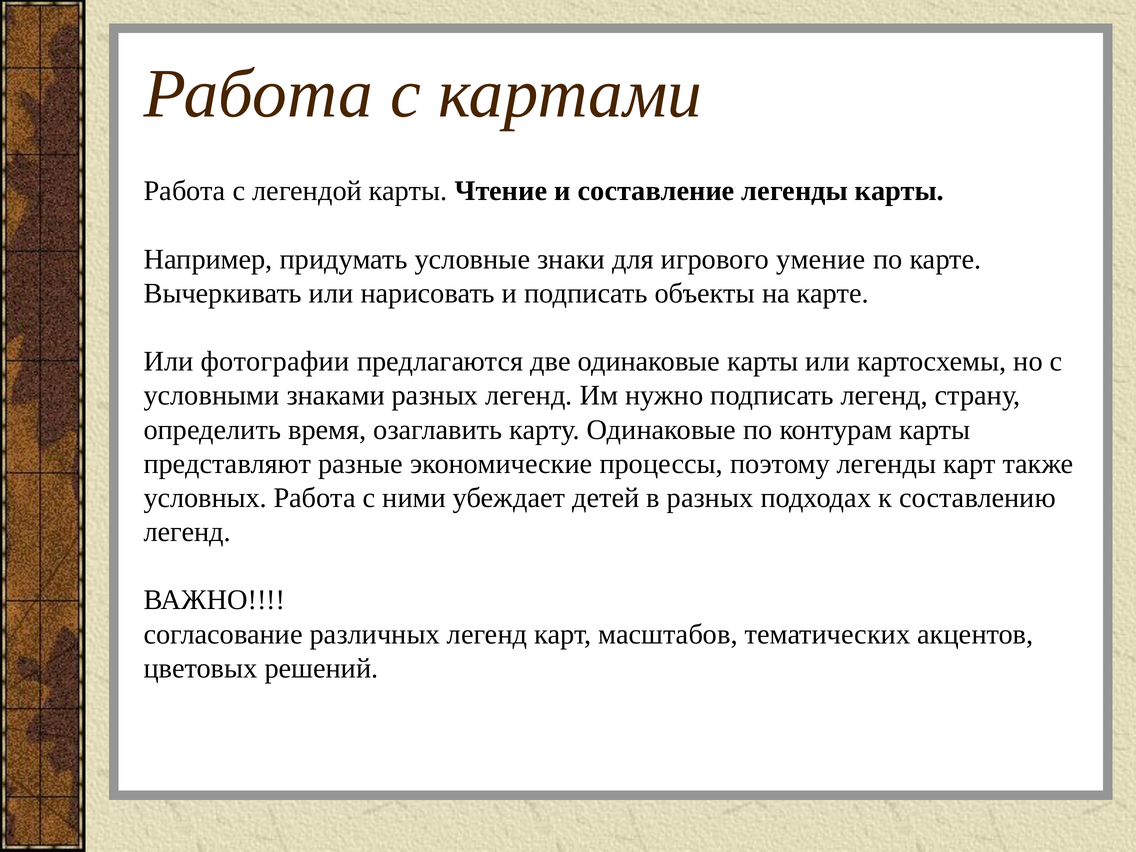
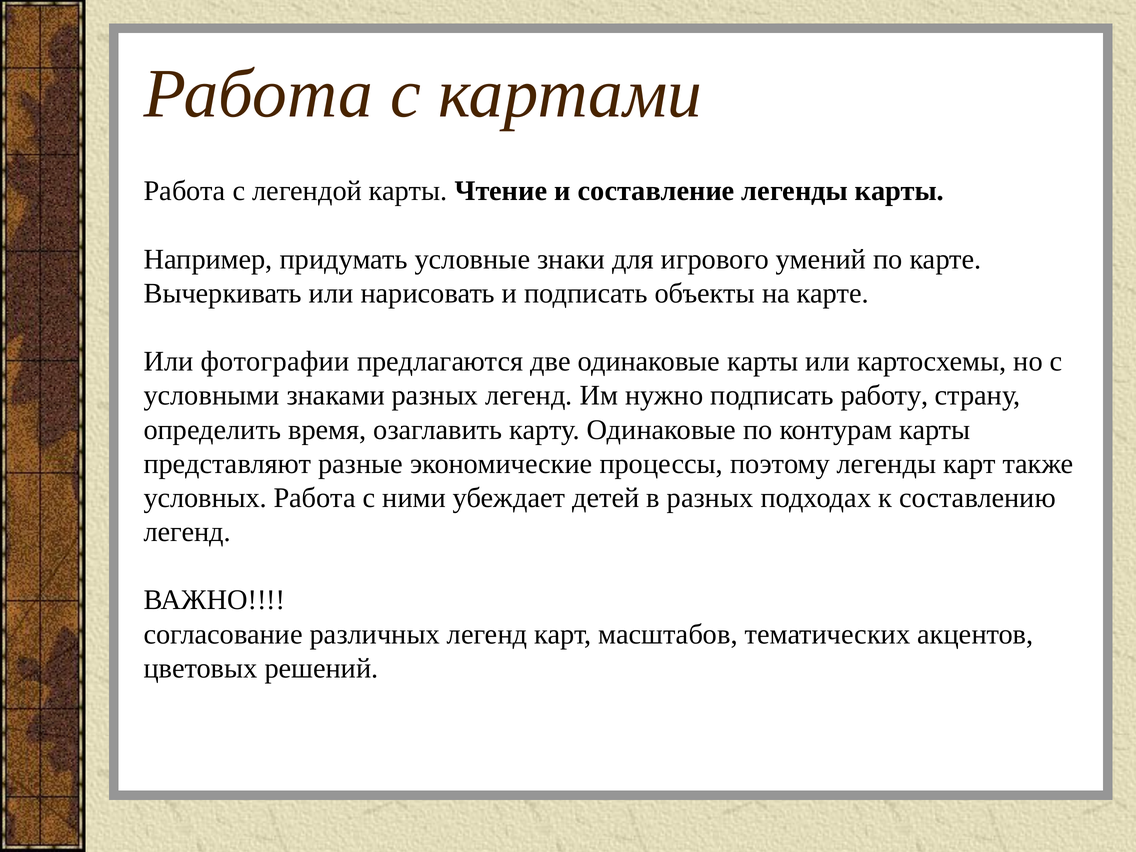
умение: умение -> умений
подписать легенд: легенд -> работу
